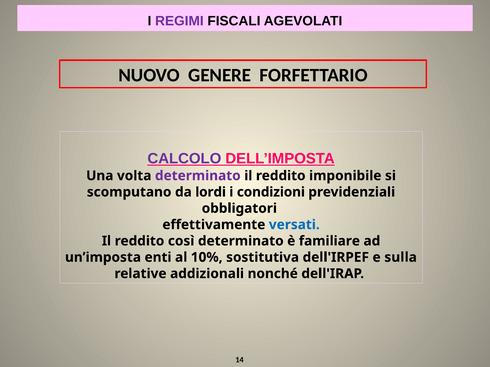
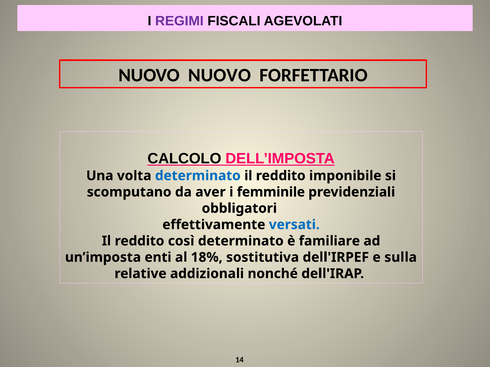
NUOVO GENERE: GENERE -> NUOVO
CALCOLO colour: purple -> black
determinato at (198, 176) colour: purple -> blue
lordi: lordi -> aver
condizioni: condizioni -> femminile
10%: 10% -> 18%
